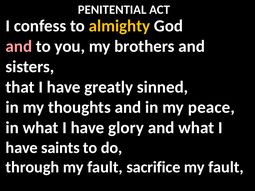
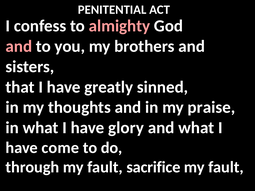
almighty colour: yellow -> pink
peace: peace -> praise
saints: saints -> come
